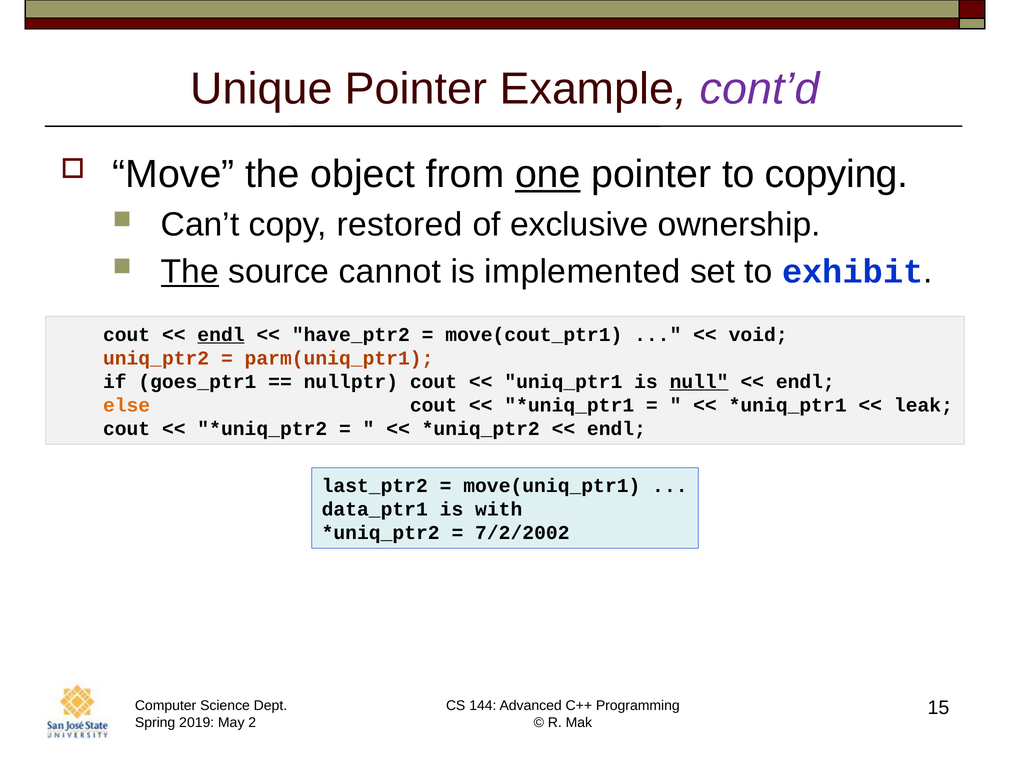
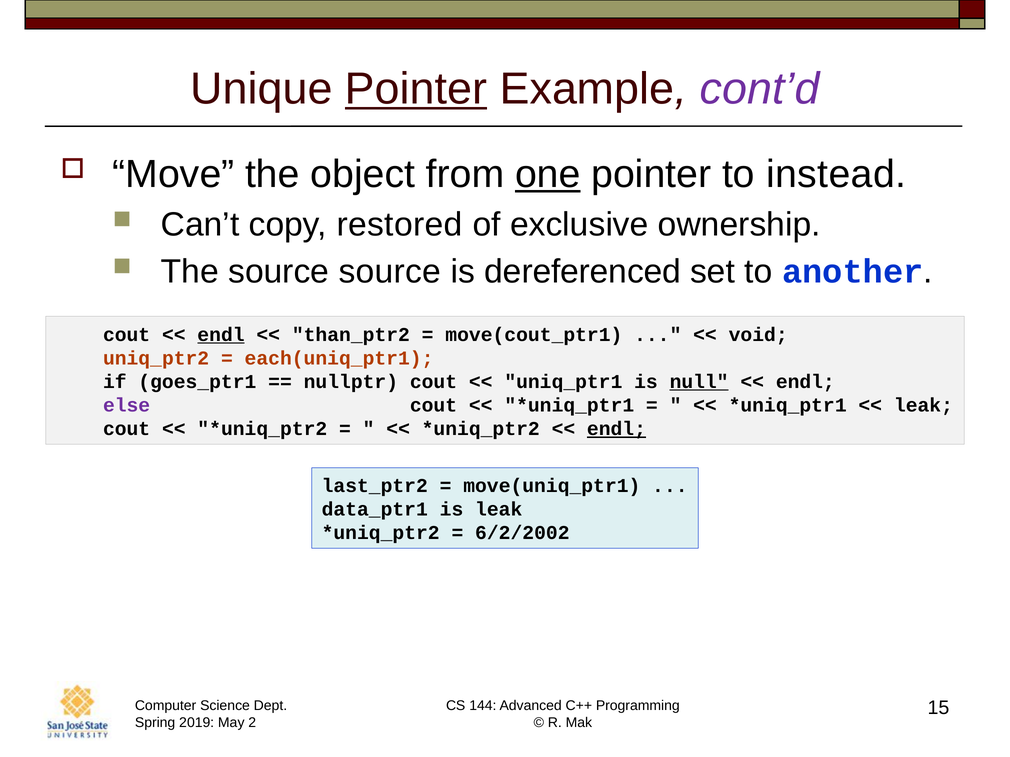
Pointer at (416, 89) underline: none -> present
copying: copying -> instead
The at (190, 272) underline: present -> none
source cannot: cannot -> source
implemented: implemented -> dereferenced
exhibit: exhibit -> another
have_ptr2: have_ptr2 -> than_ptr2
parm(uniq_ptr1: parm(uniq_ptr1 -> each(uniq_ptr1
else colour: orange -> purple
endl at (616, 429) underline: none -> present
is with: with -> leak
7/2/2002: 7/2/2002 -> 6/2/2002
